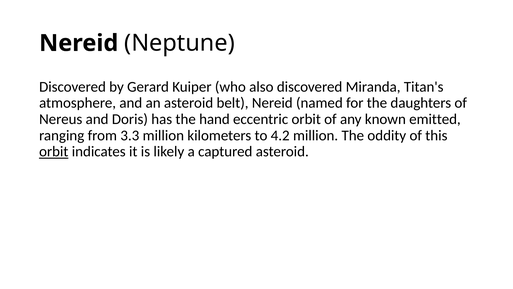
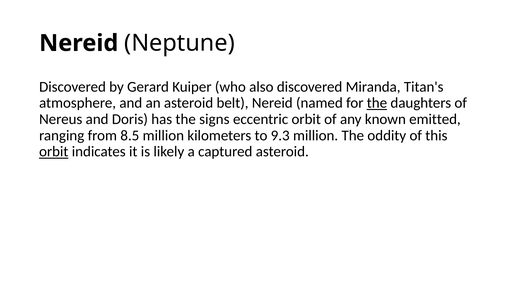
the at (377, 103) underline: none -> present
hand: hand -> signs
3.3: 3.3 -> 8.5
4.2: 4.2 -> 9.3
